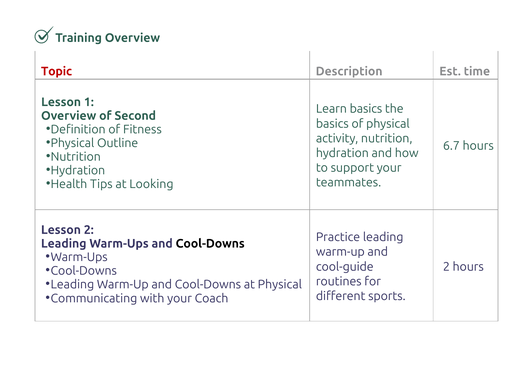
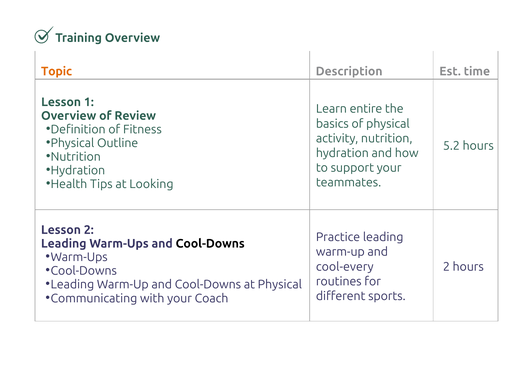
Topic colour: red -> orange
Learn basics: basics -> entire
Second: Second -> Review
6.7: 6.7 -> 5.2
cool-guide: cool-guide -> cool-every
